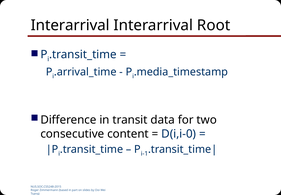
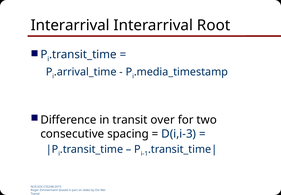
data: data -> over
content: content -> spacing
D(i,i-0: D(i,i-0 -> D(i,i-3
